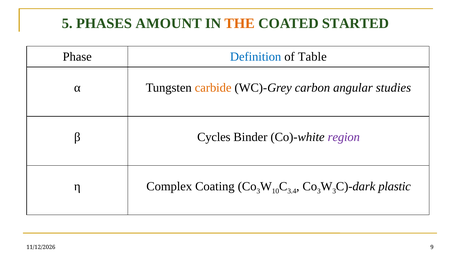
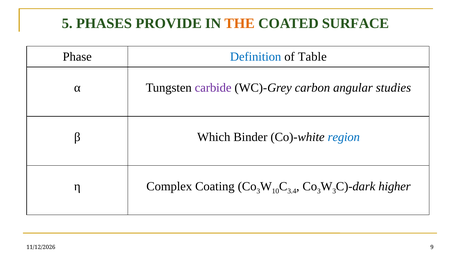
AMOUNT: AMOUNT -> PROVIDE
STARTED: STARTED -> SURFACE
carbide colour: orange -> purple
Cycles: Cycles -> Which
region colour: purple -> blue
plastic: plastic -> higher
